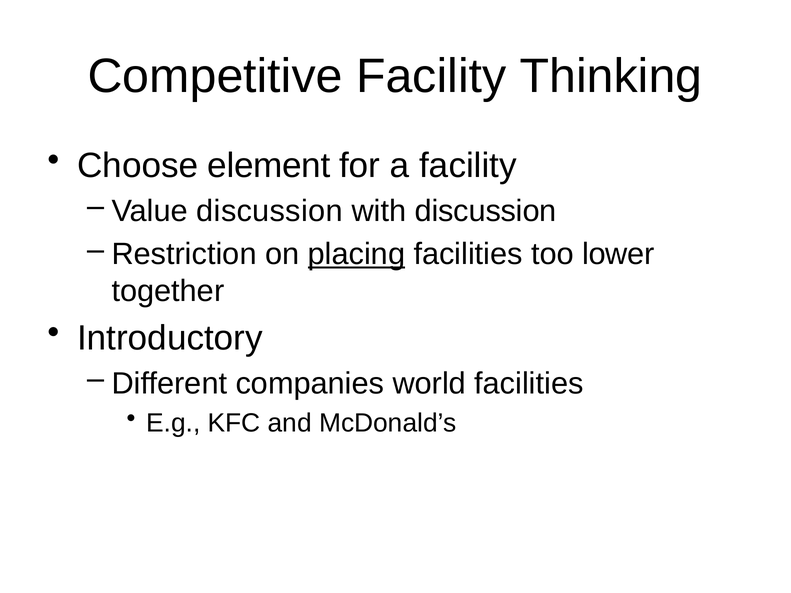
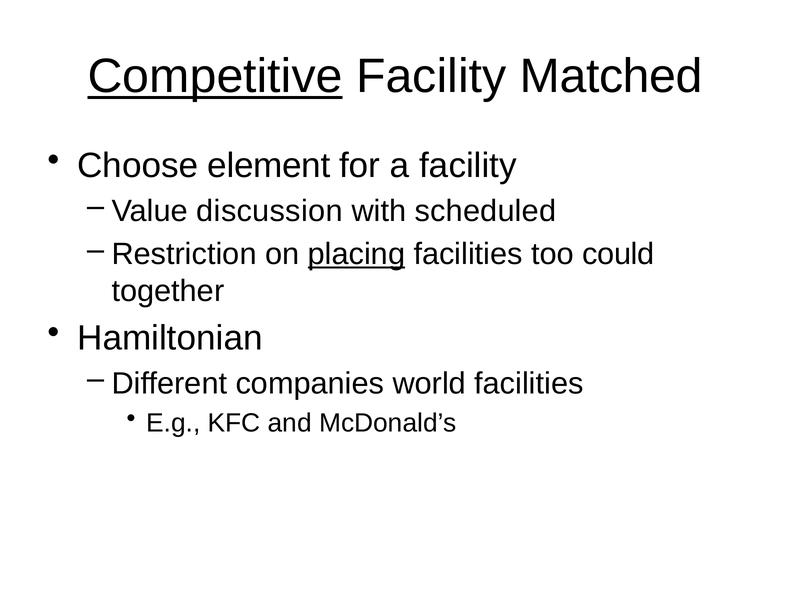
Competitive underline: none -> present
Thinking: Thinking -> Matched
with discussion: discussion -> scheduled
lower: lower -> could
Introductory: Introductory -> Hamiltonian
